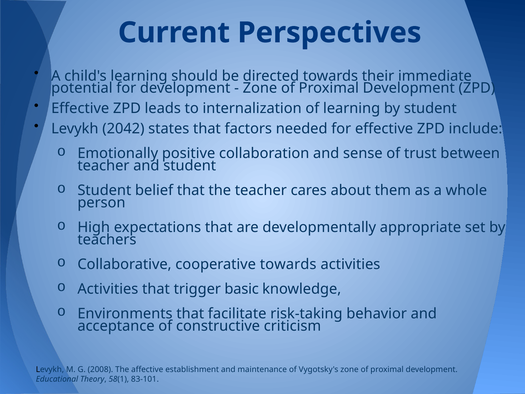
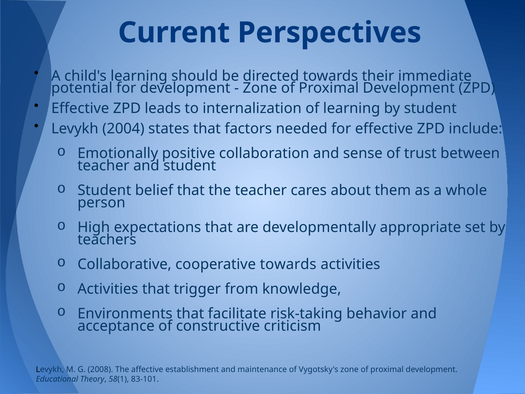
2042: 2042 -> 2004
basic: basic -> from
